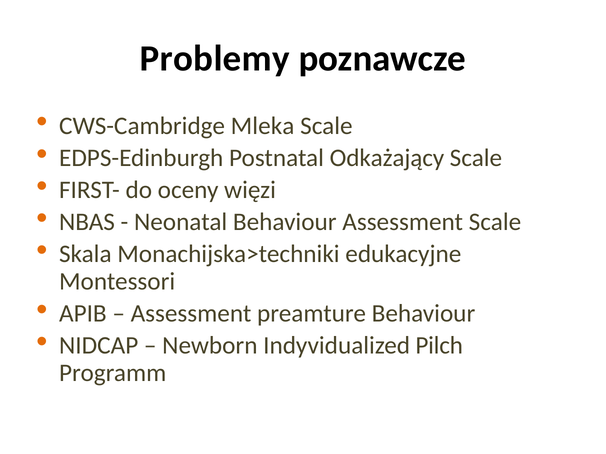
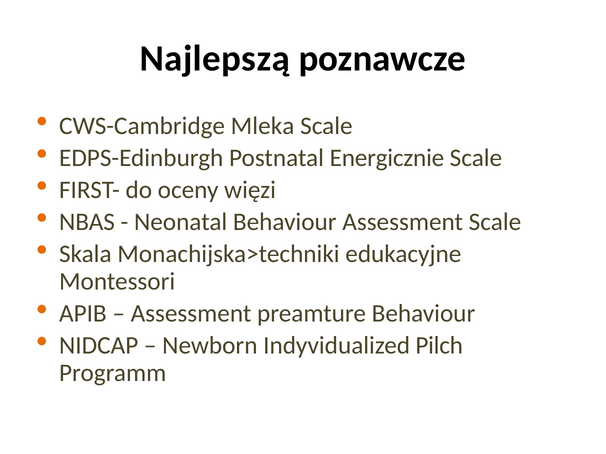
Problemy: Problemy -> Najlepszą
Odkażający: Odkażający -> Energicznie
